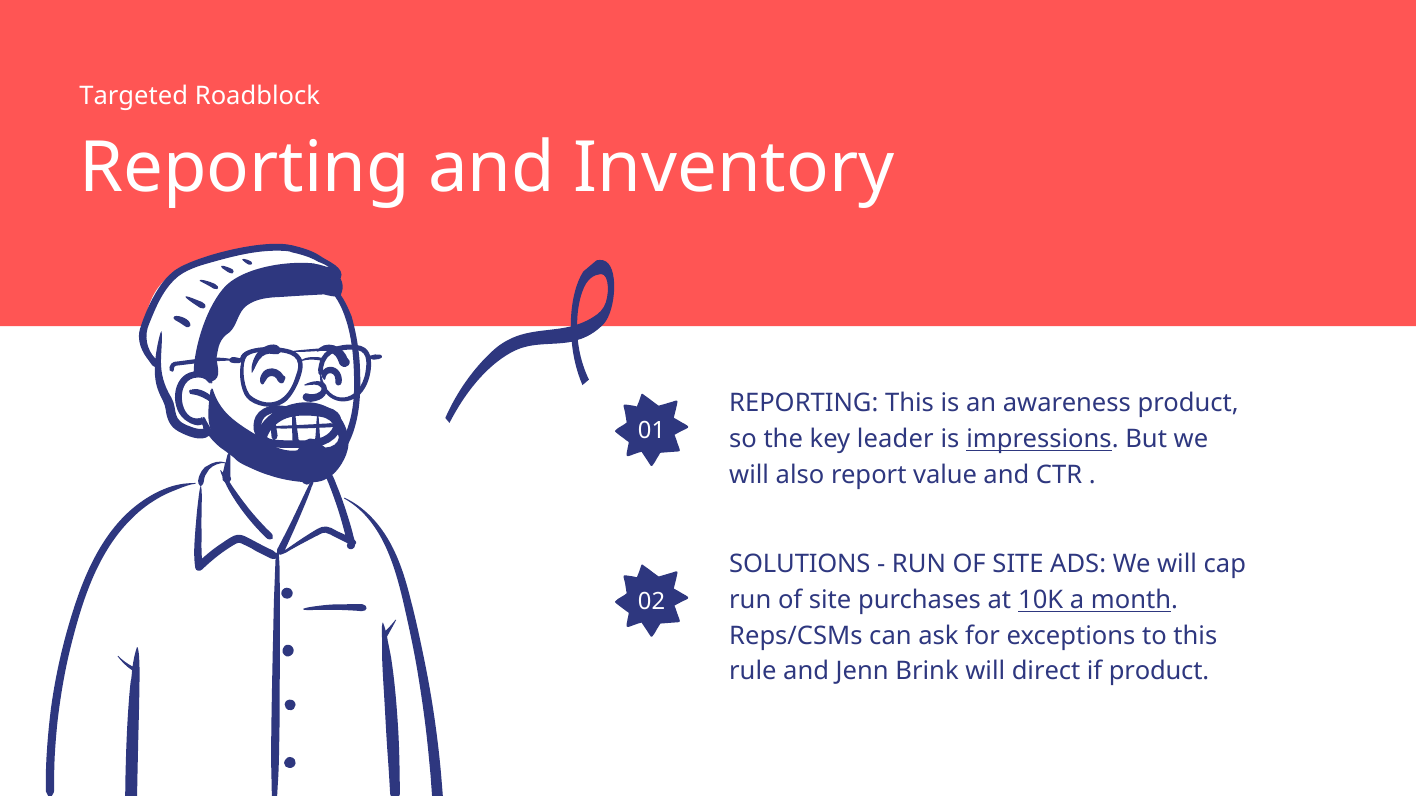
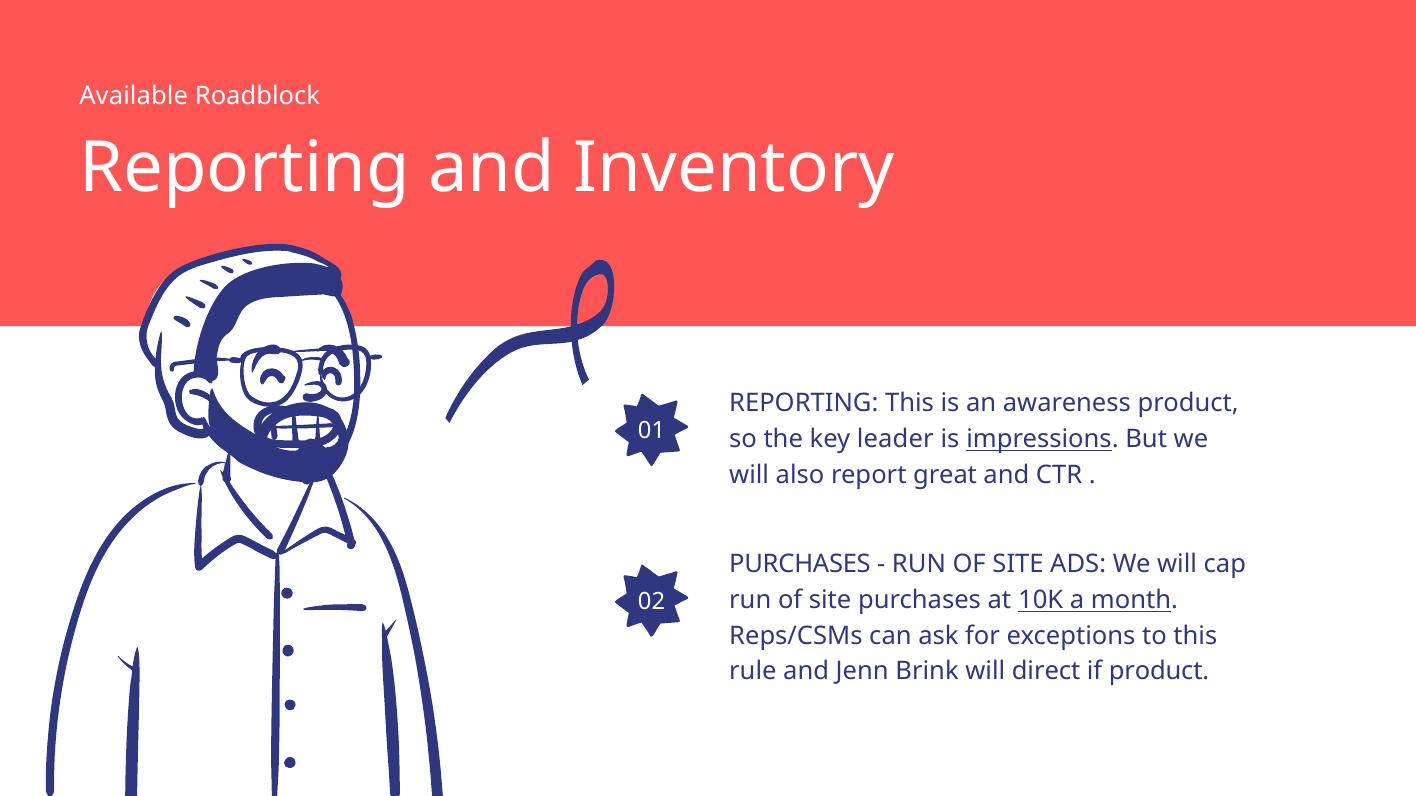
Targeted: Targeted -> Available
value: value -> great
SOLUTIONS at (800, 565): SOLUTIONS -> PURCHASES
